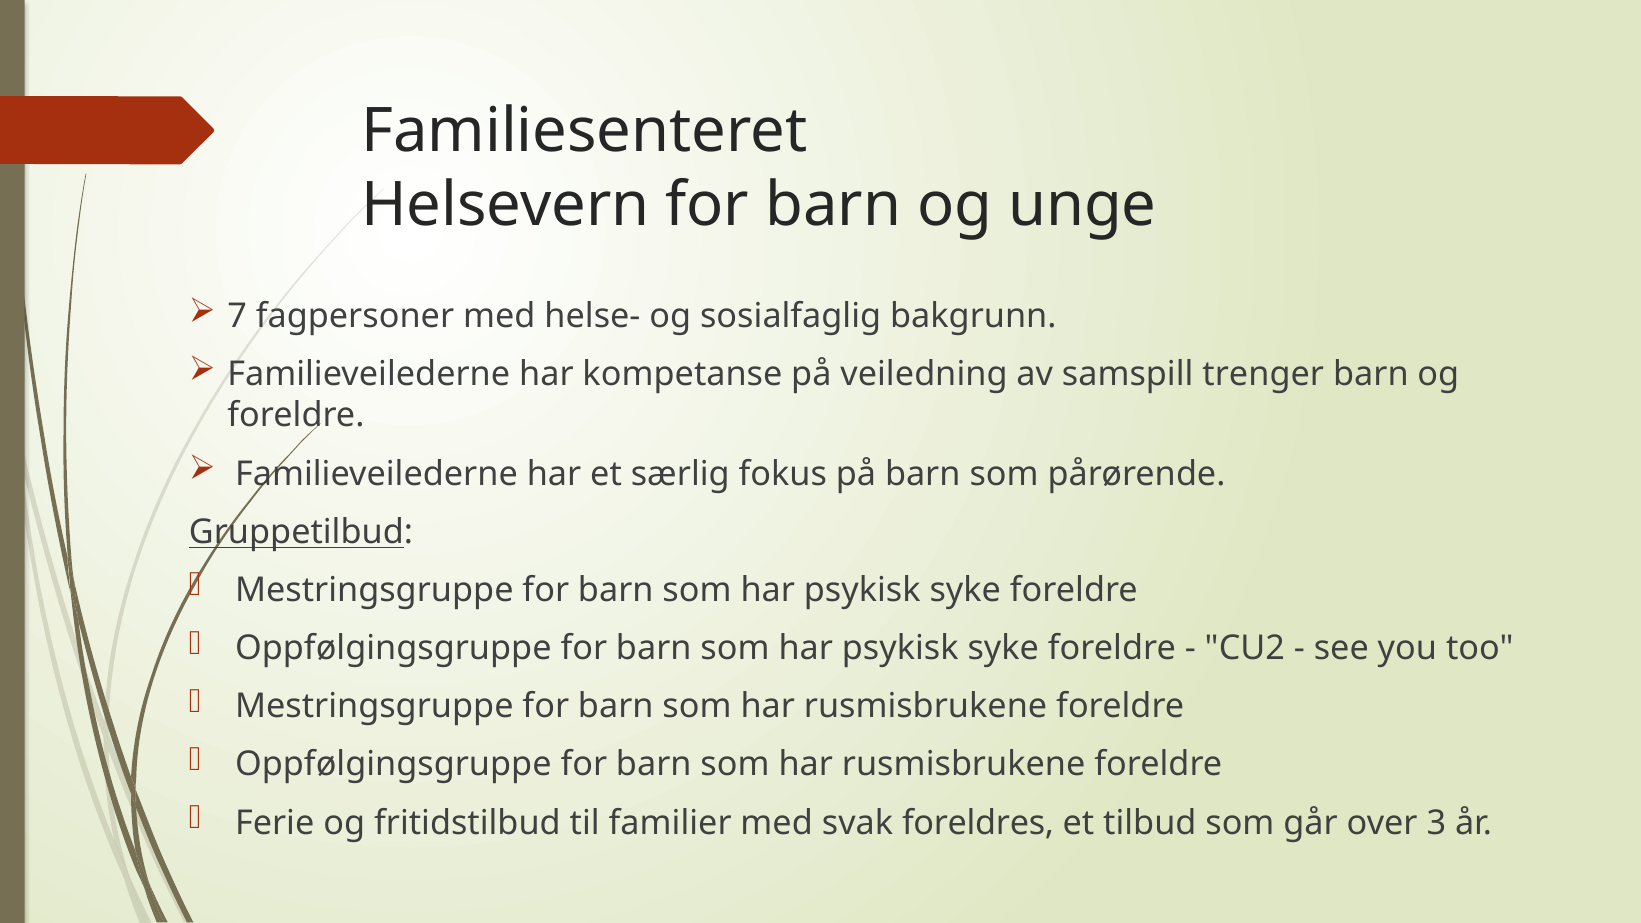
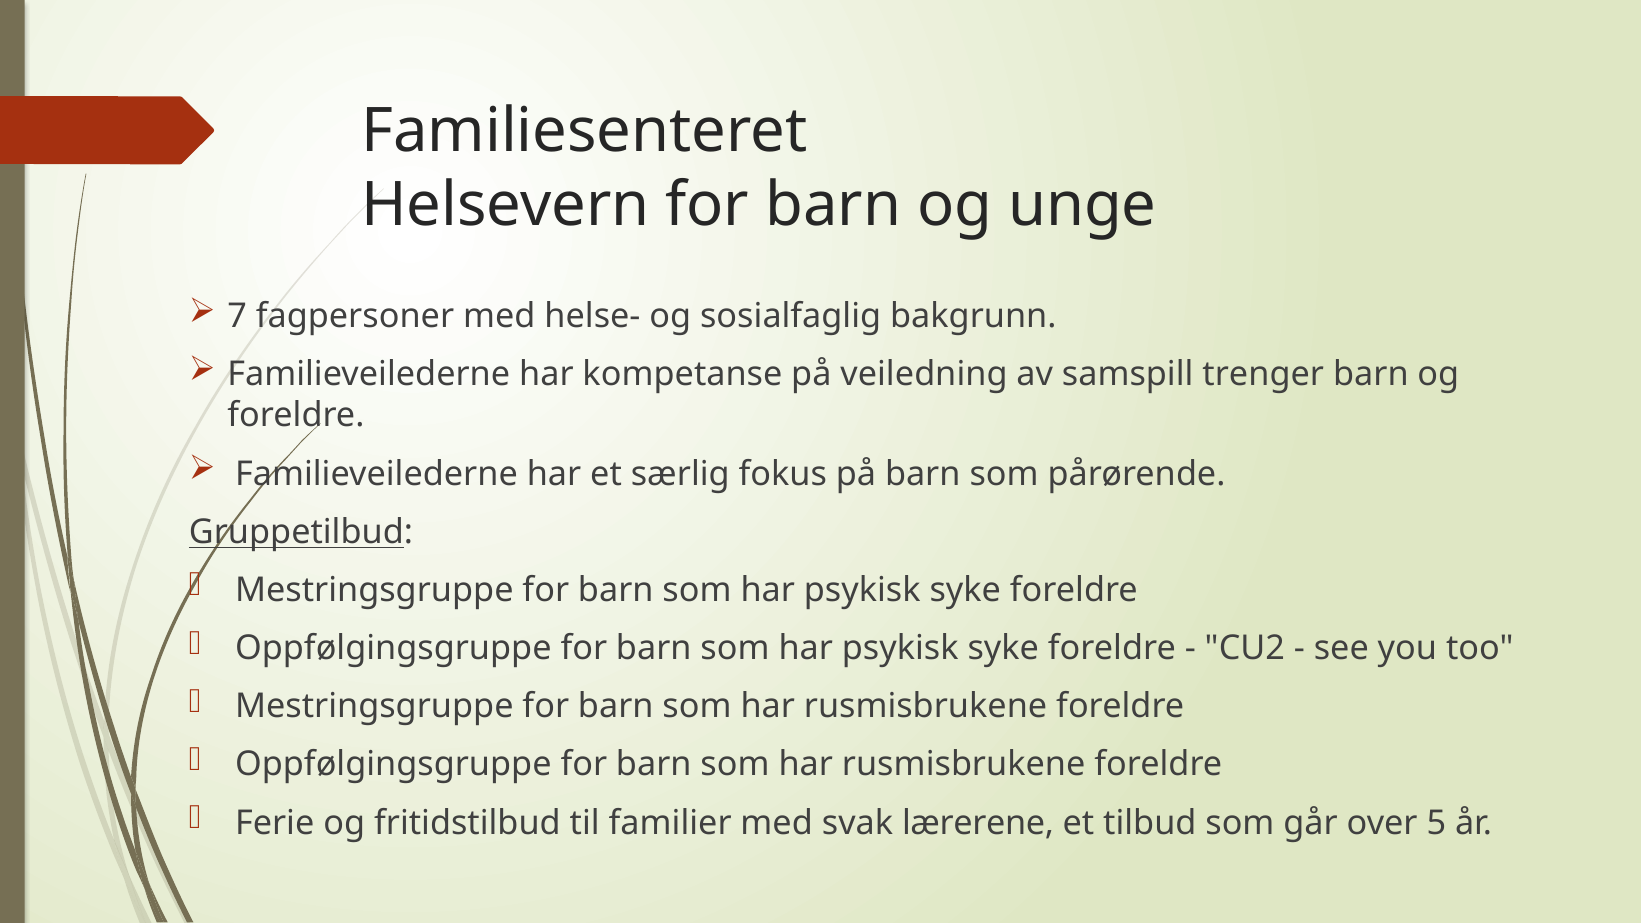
foreldres: foreldres -> lærerene
3: 3 -> 5
